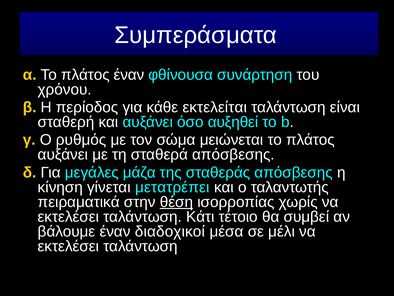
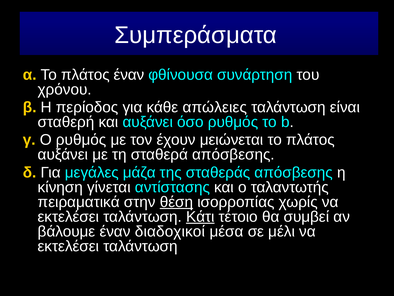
εκτελείται: εκτελείται -> απώλειες
όσο αυξηθεί: αυξηθεί -> ρυθμός
σώμα: σώμα -> έχουν
μετατρέπει: μετατρέπει -> αντίστασης
Κάτι underline: none -> present
